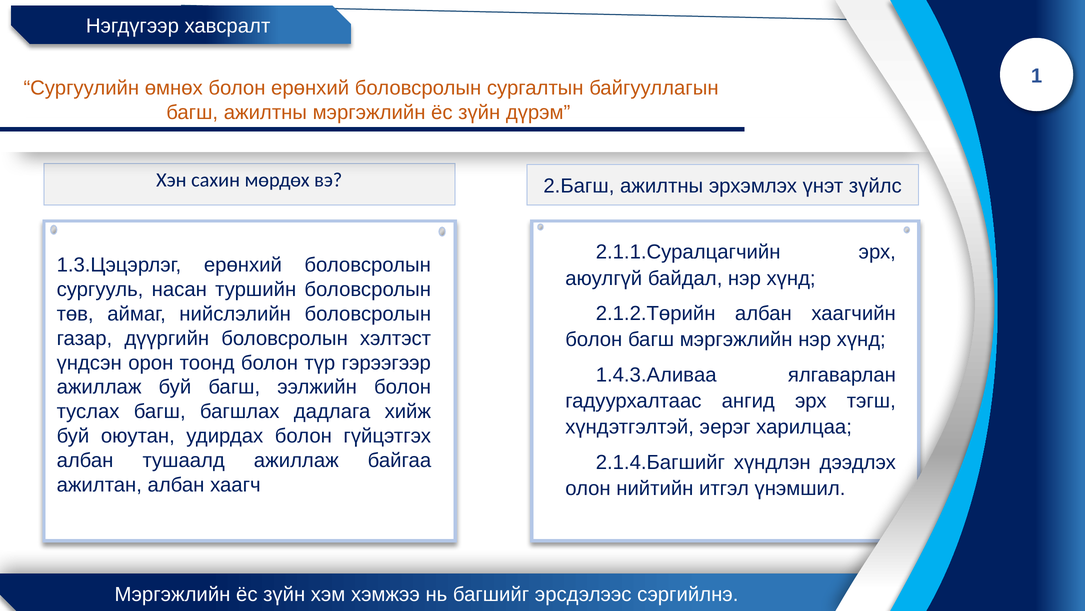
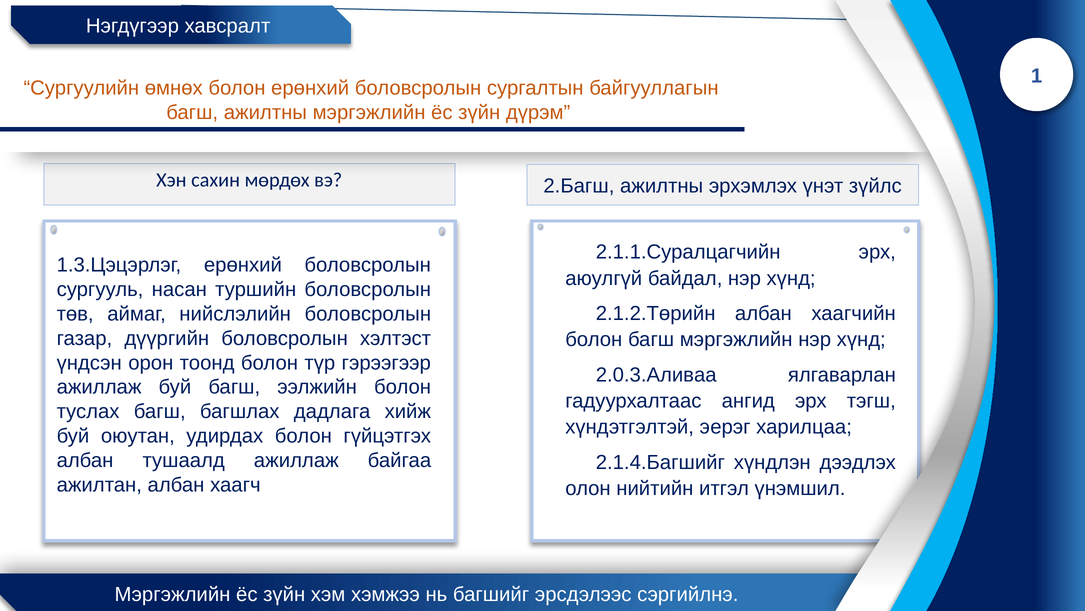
1.4.3.Аливаа: 1.4.3.Аливаа -> 2.0.3.Аливаа
